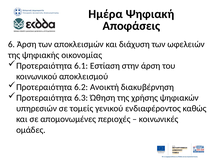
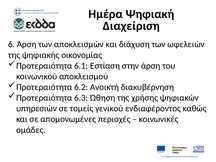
Αποφάσεις: Αποφάσεις -> Διαχείριση
